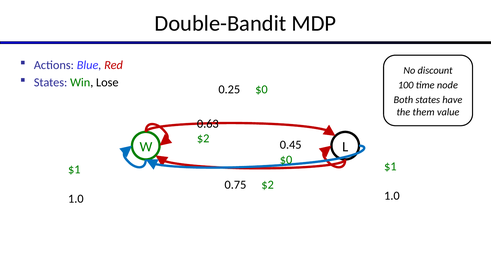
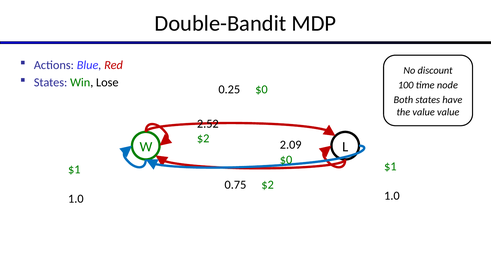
the them: them -> value
0.63: 0.63 -> 2.52
0.45: 0.45 -> 2.09
